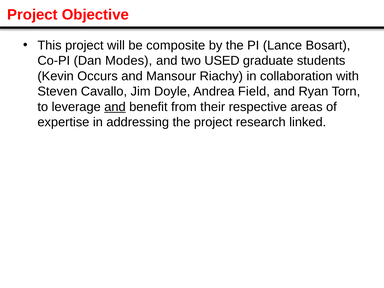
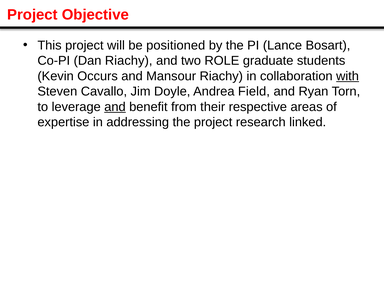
composite: composite -> positioned
Dan Modes: Modes -> Riachy
USED: USED -> ROLE
with underline: none -> present
